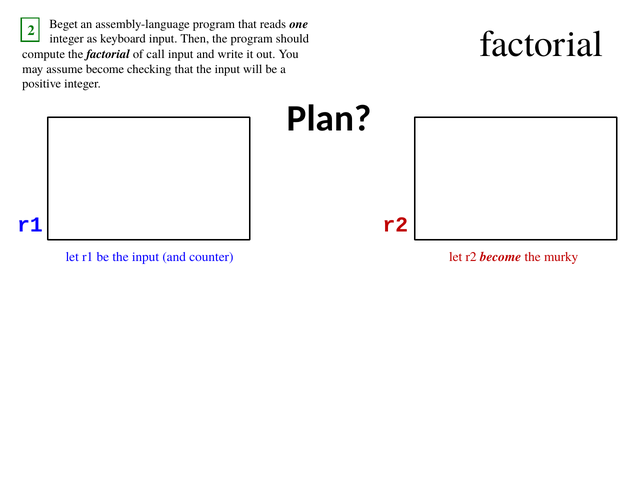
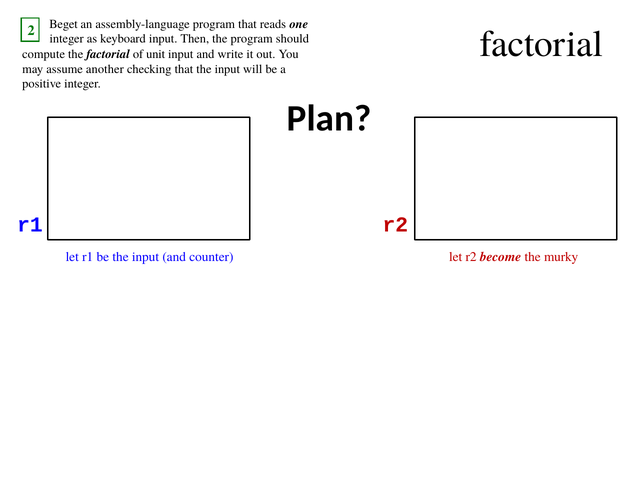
call: call -> unit
assume become: become -> another
